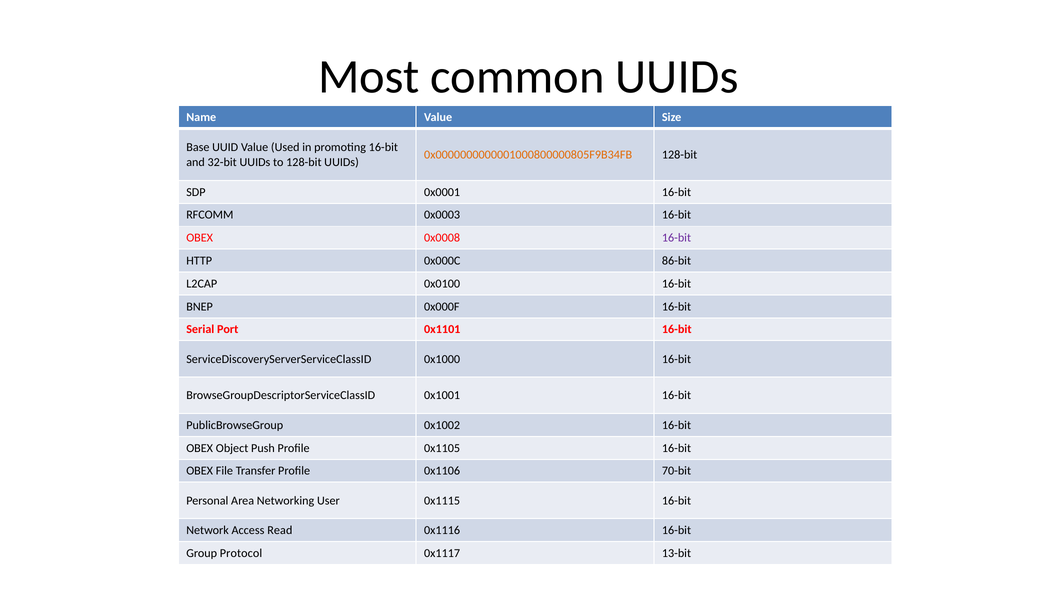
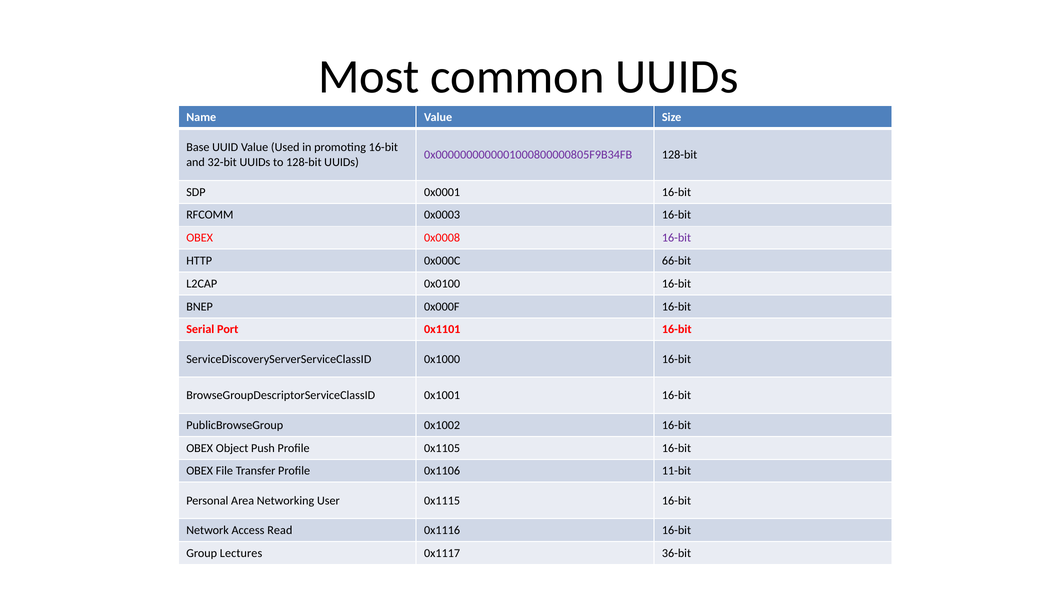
0x0000000000001000800000805F9B34FB colour: orange -> purple
86-bit: 86-bit -> 66-bit
70-bit: 70-bit -> 11-bit
Protocol: Protocol -> Lectures
13-bit: 13-bit -> 36-bit
